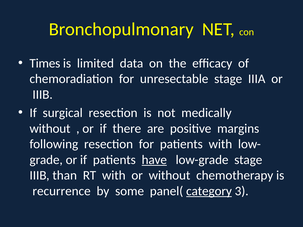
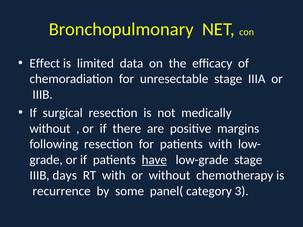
Times: Times -> Effect
than: than -> days
category underline: present -> none
